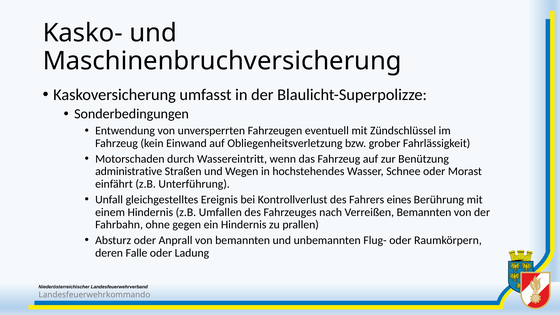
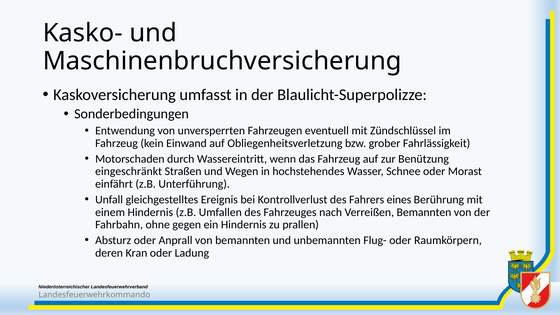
administrative: administrative -> eingeschränkt
Falle: Falle -> Kran
